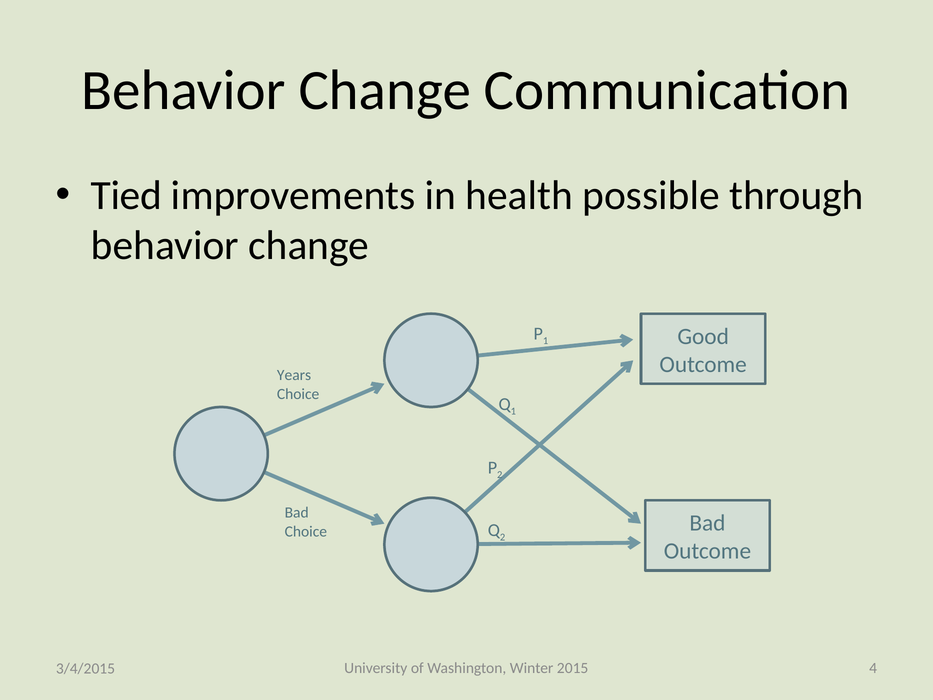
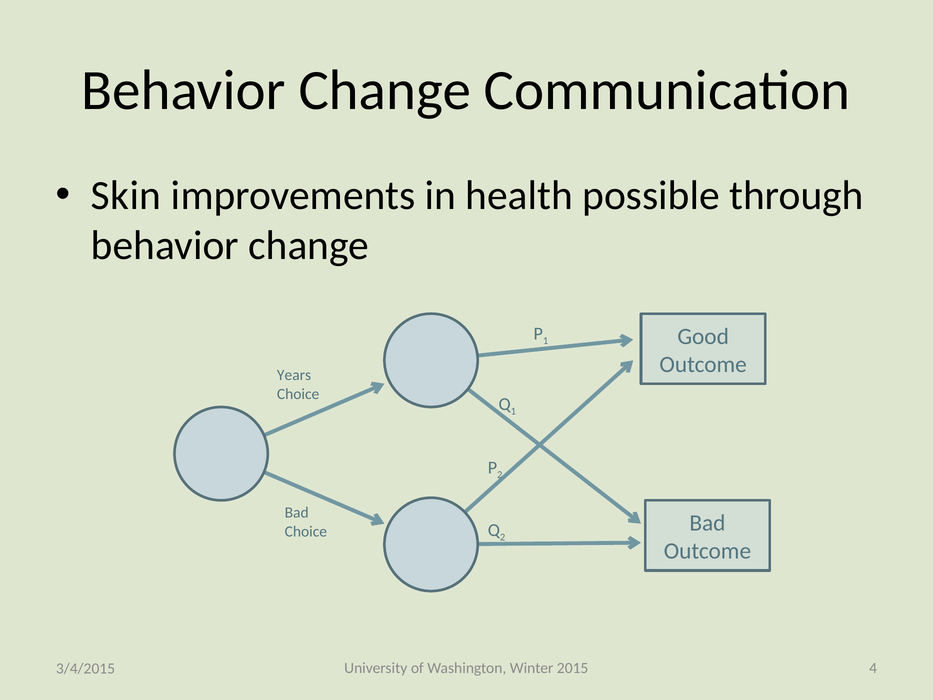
Tied: Tied -> Skin
